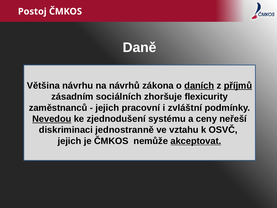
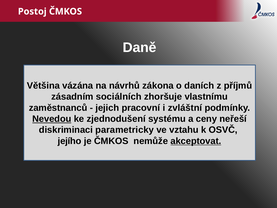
návrhu: návrhu -> vázána
daních underline: present -> none
příjmů underline: present -> none
flexicurity: flexicurity -> vlastnímu
jednostranně: jednostranně -> parametricky
jejich at (70, 141): jejich -> jejího
